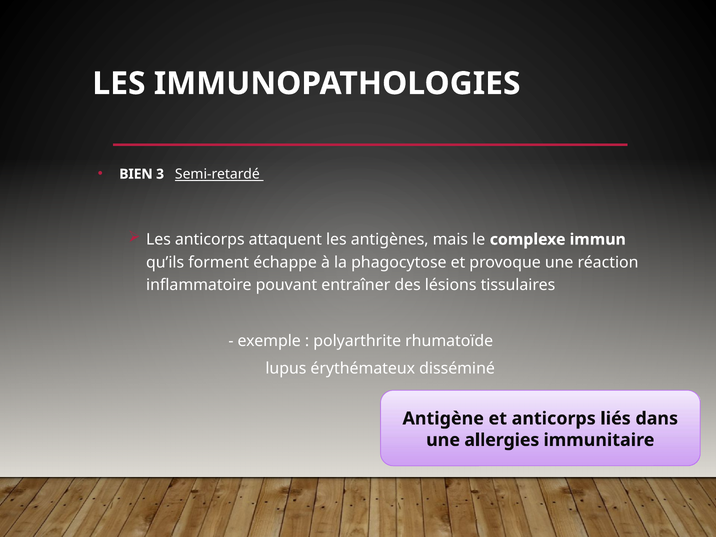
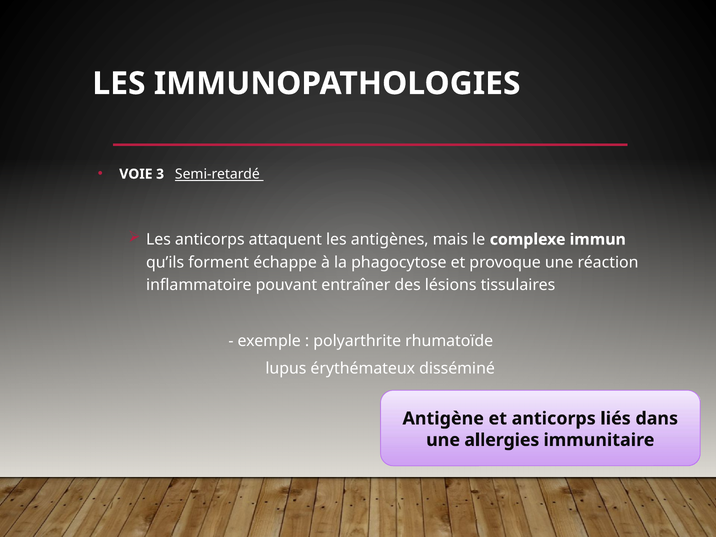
BIEN: BIEN -> VOIE
